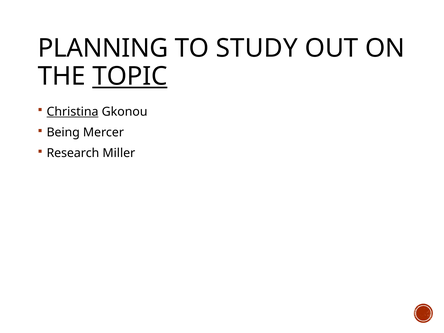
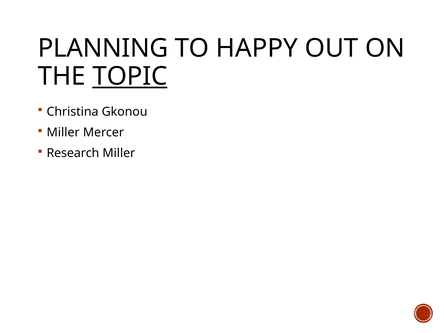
STUDY: STUDY -> HAPPY
Christina underline: present -> none
Being at (63, 133): Being -> Miller
